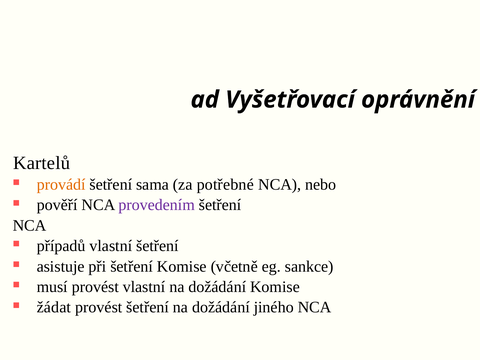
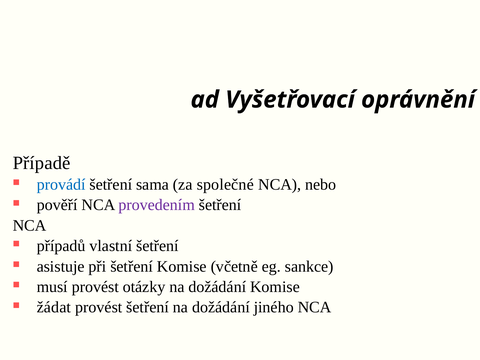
Kartelů: Kartelů -> Případě
provádí colour: orange -> blue
potřebné: potřebné -> společné
provést vlastní: vlastní -> otázky
